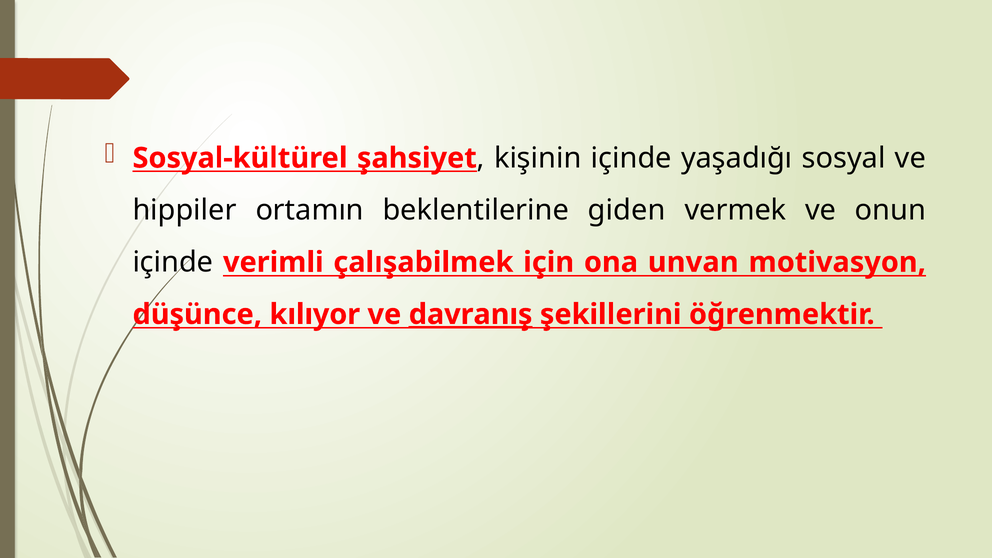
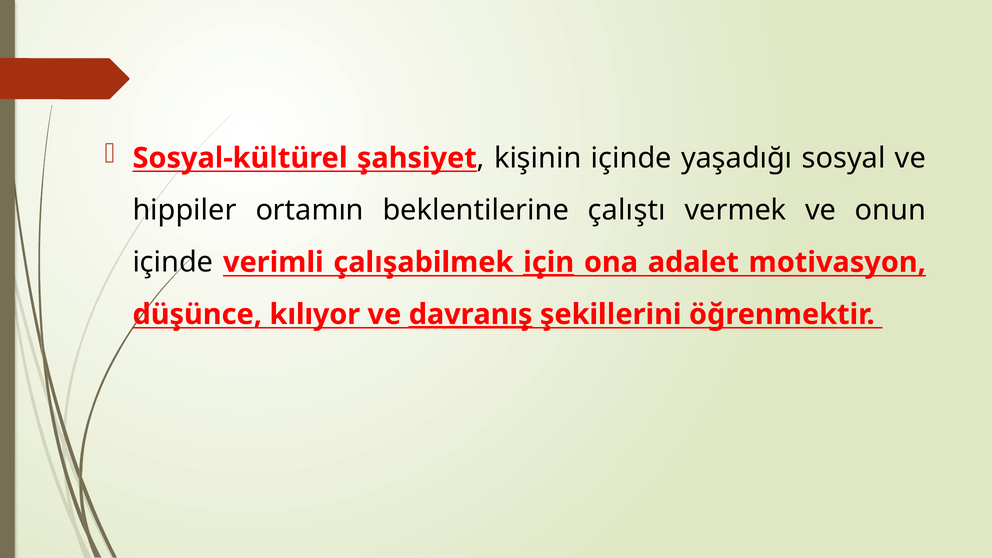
giden: giden -> çalıştı
için underline: none -> present
unvan: unvan -> adalet
